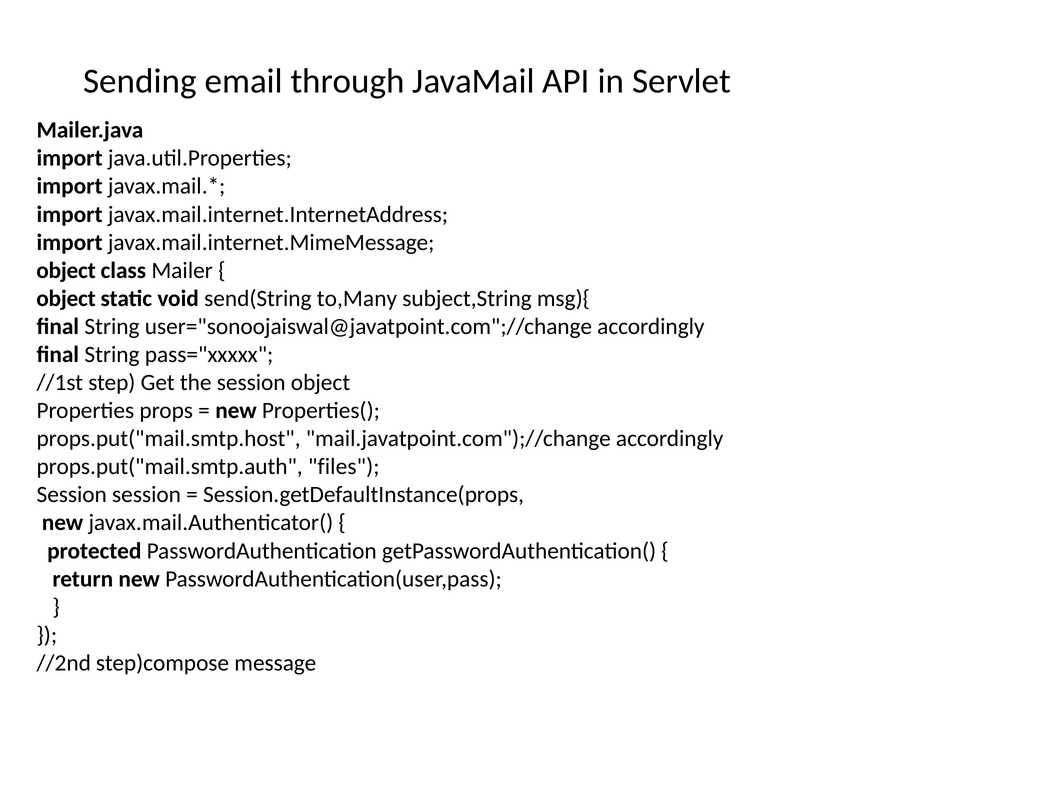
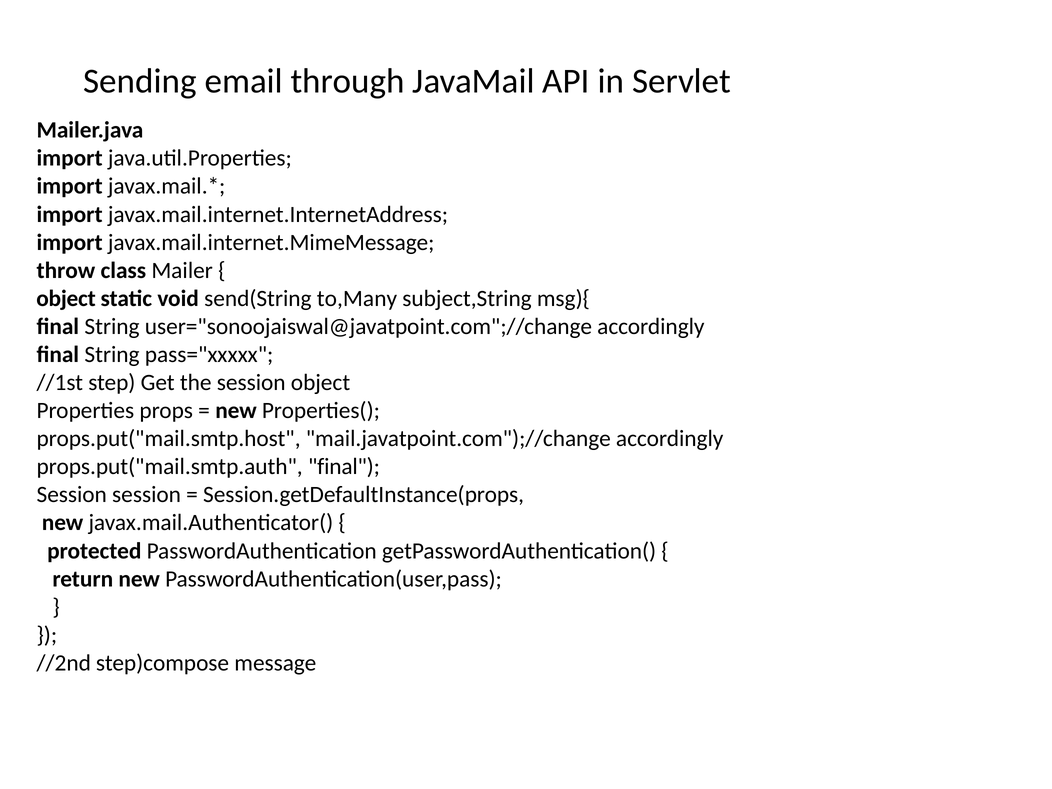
object at (66, 270): object -> throw
props.put("mail.smtp.auth files: files -> final
